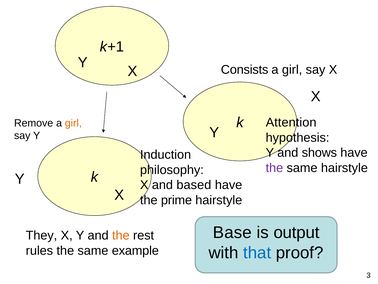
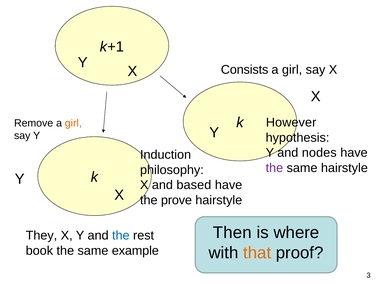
Attention: Attention -> However
shows: shows -> nodes
prime: prime -> prove
Base: Base -> Then
output: output -> where
the at (121, 235) colour: orange -> blue
rules: rules -> book
that colour: blue -> orange
